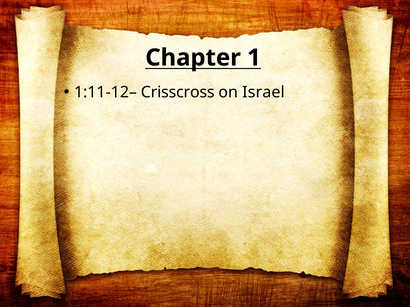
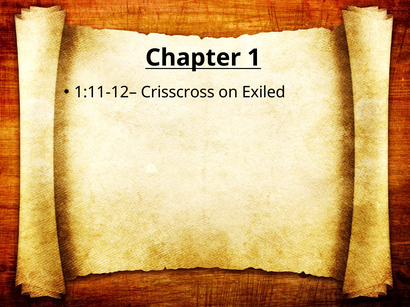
Israel: Israel -> Exiled
